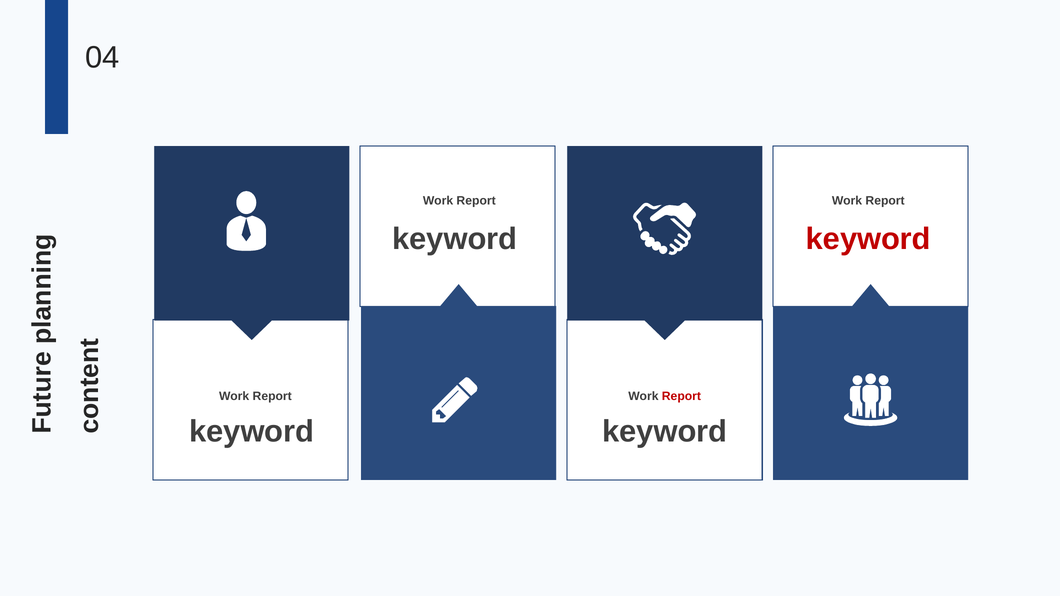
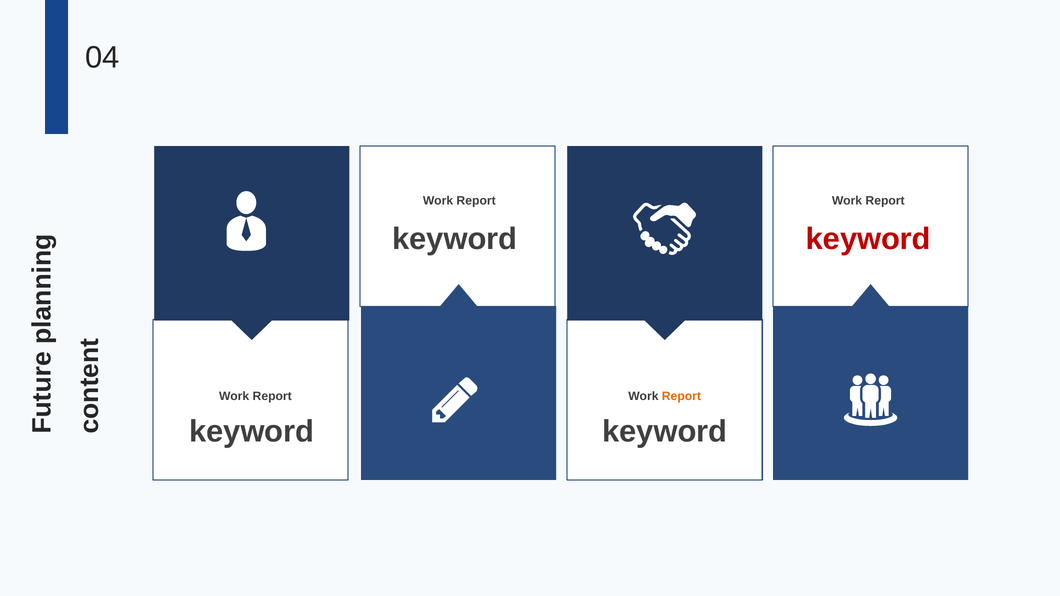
Report at (681, 397) colour: red -> orange
